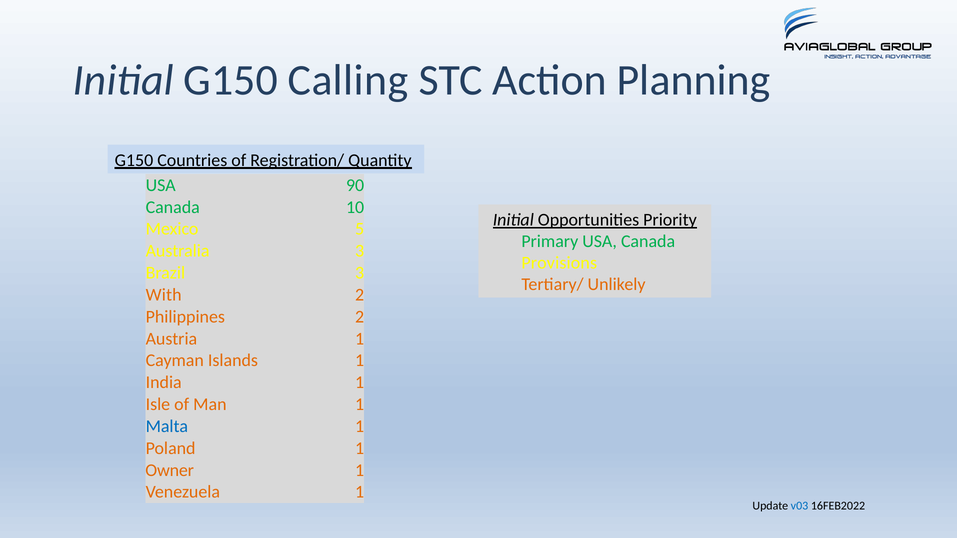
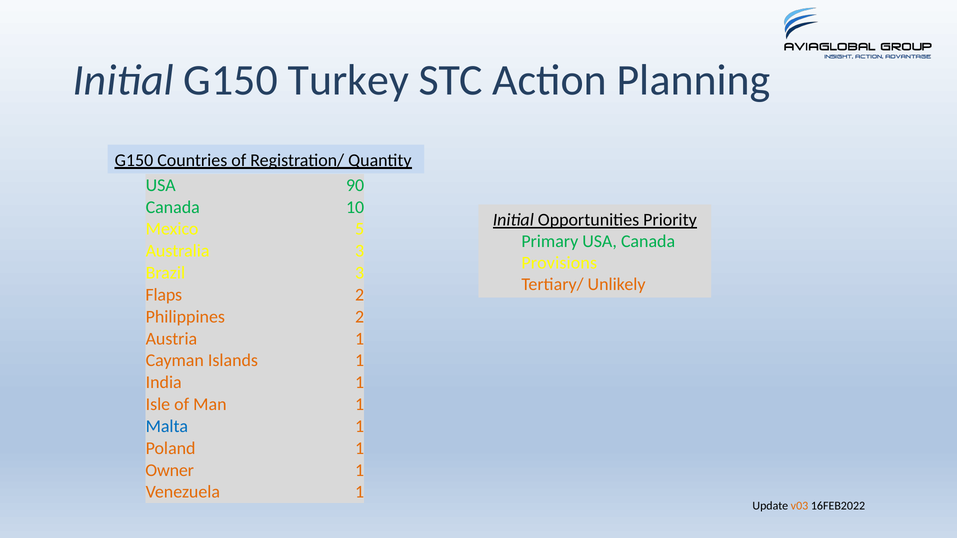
Calling: Calling -> Turkey
With: With -> Flaps
v03 colour: blue -> orange
